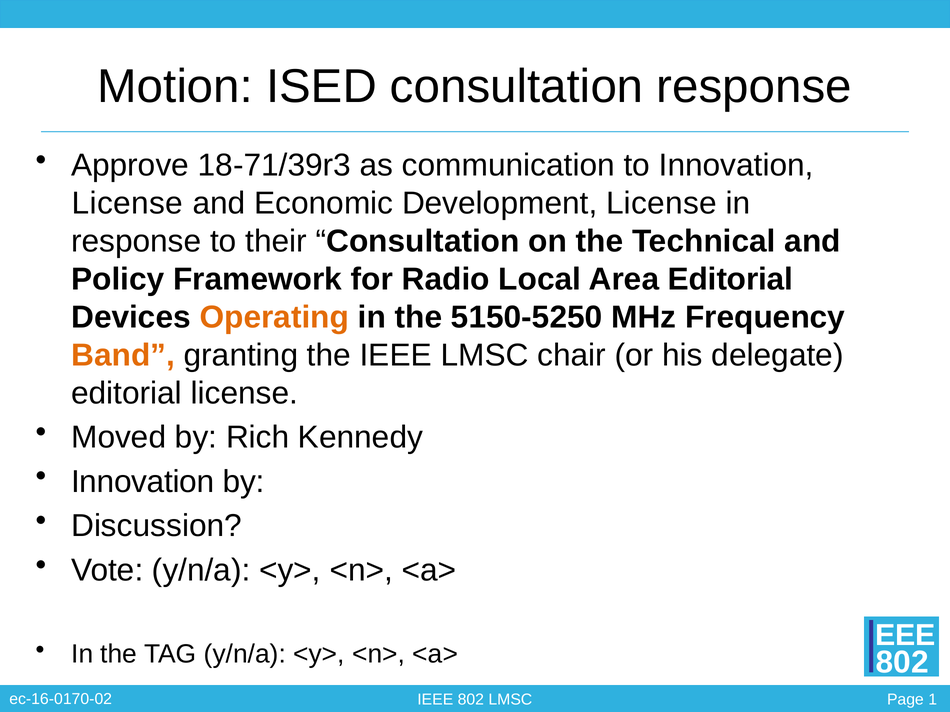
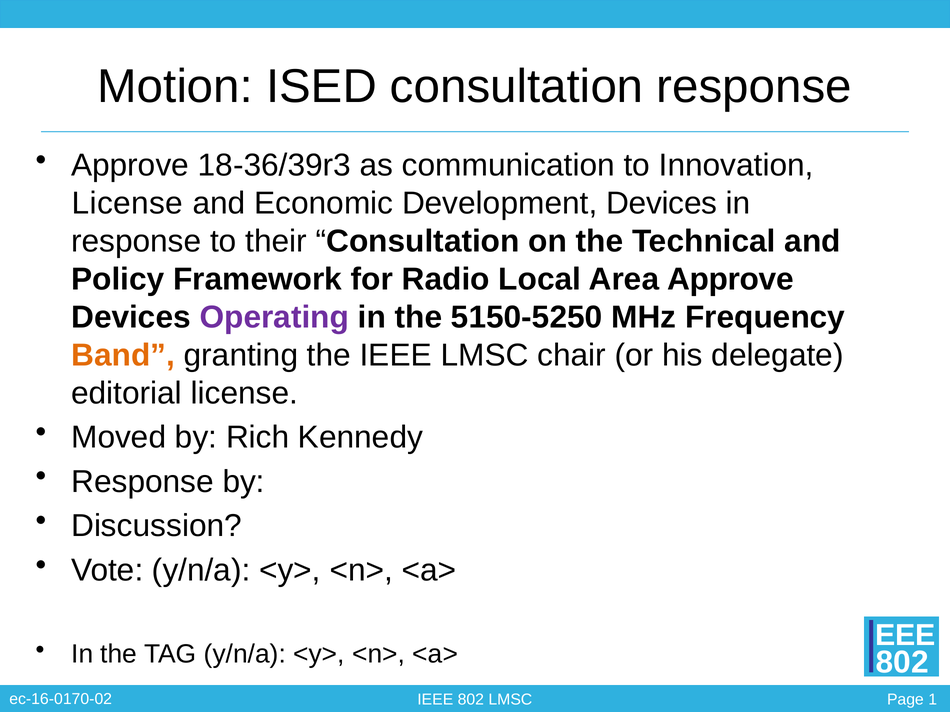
18-71/39r3: 18-71/39r3 -> 18-36/39r3
Development License: License -> Devices
Area Editorial: Editorial -> Approve
Operating colour: orange -> purple
Innovation at (143, 482): Innovation -> Response
